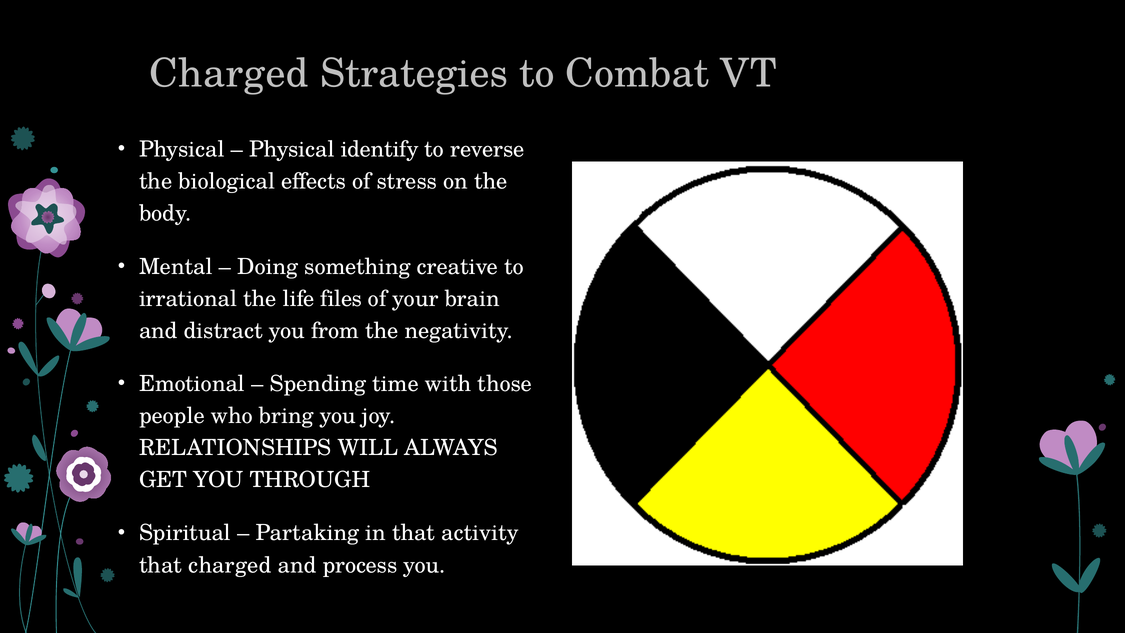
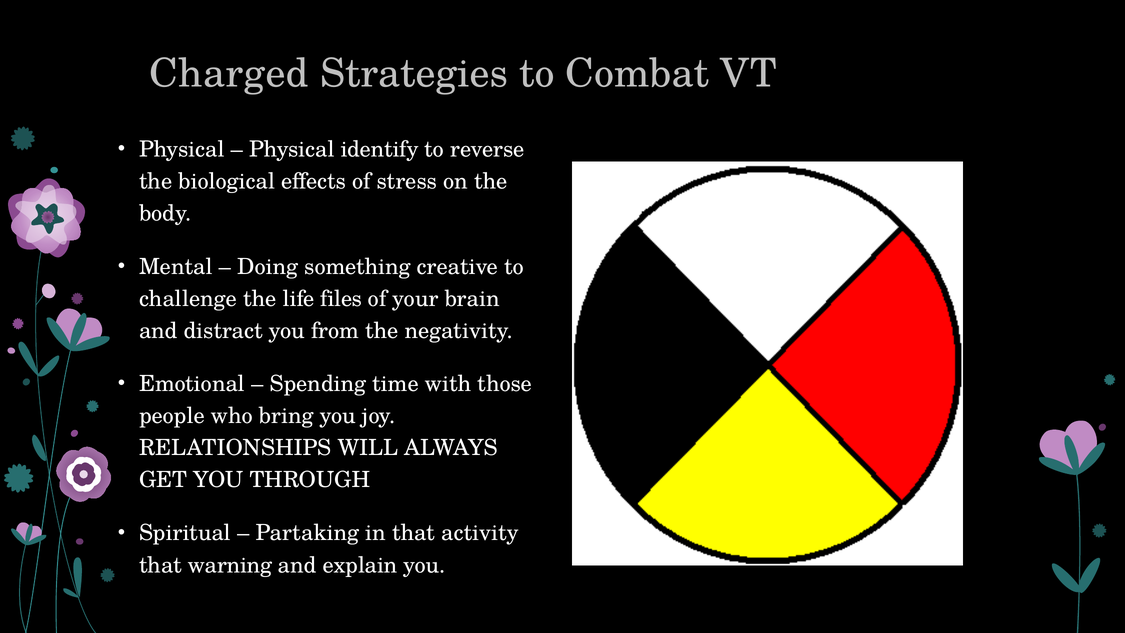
irrational: irrational -> challenge
that charged: charged -> warning
process: process -> explain
